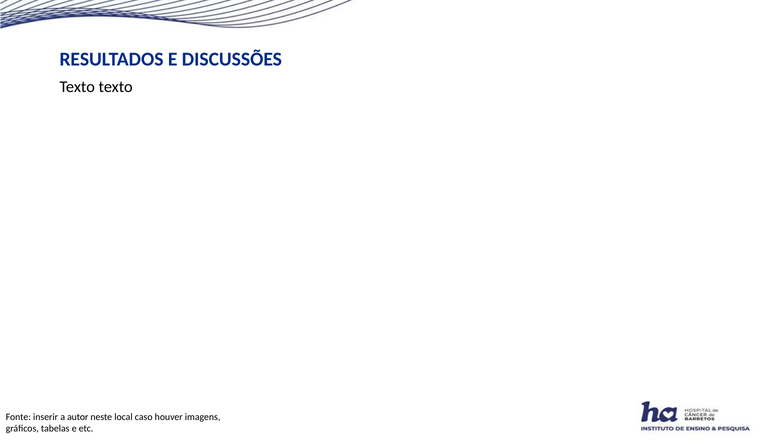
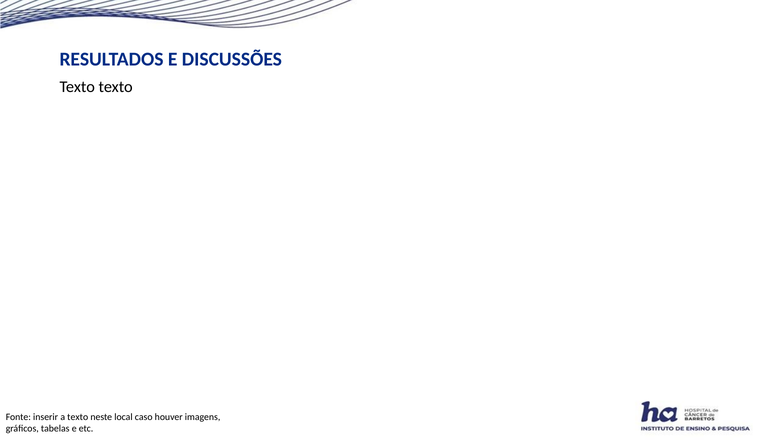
a autor: autor -> texto
